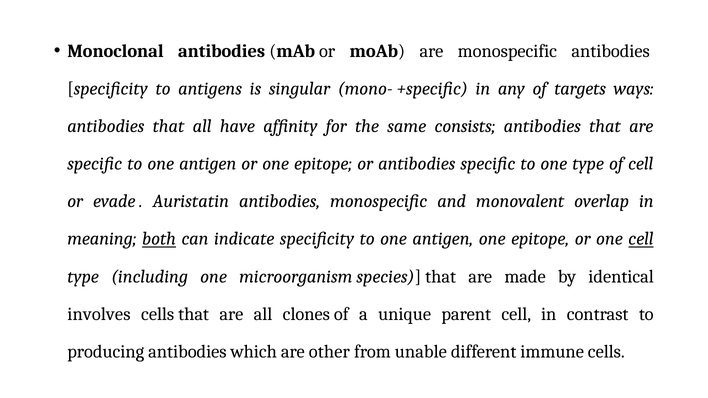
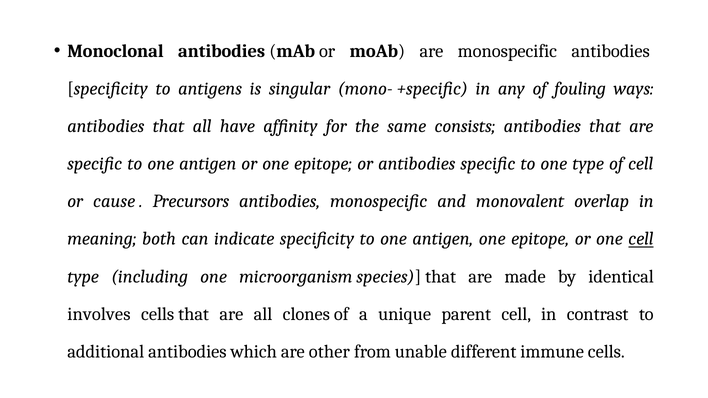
targets: targets -> fouling
evade: evade -> cause
Auristatin: Auristatin -> Precursors
both underline: present -> none
producing: producing -> additional
